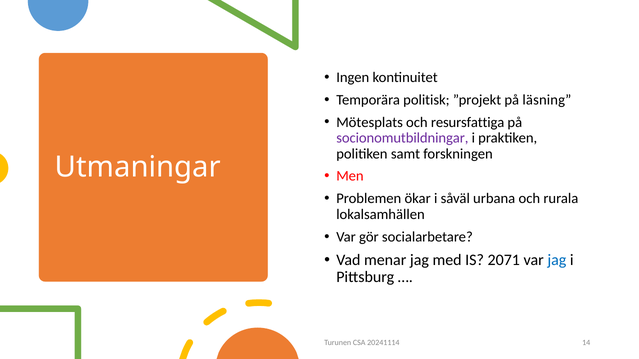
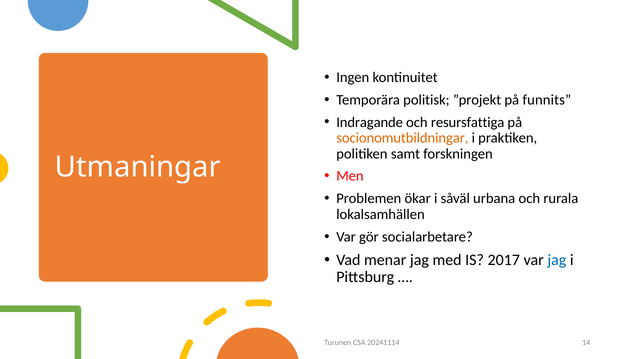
läsning: läsning -> funnits
Mötesplats: Mötesplats -> Indragande
socionomutbildningar colour: purple -> orange
2071: 2071 -> 2017
